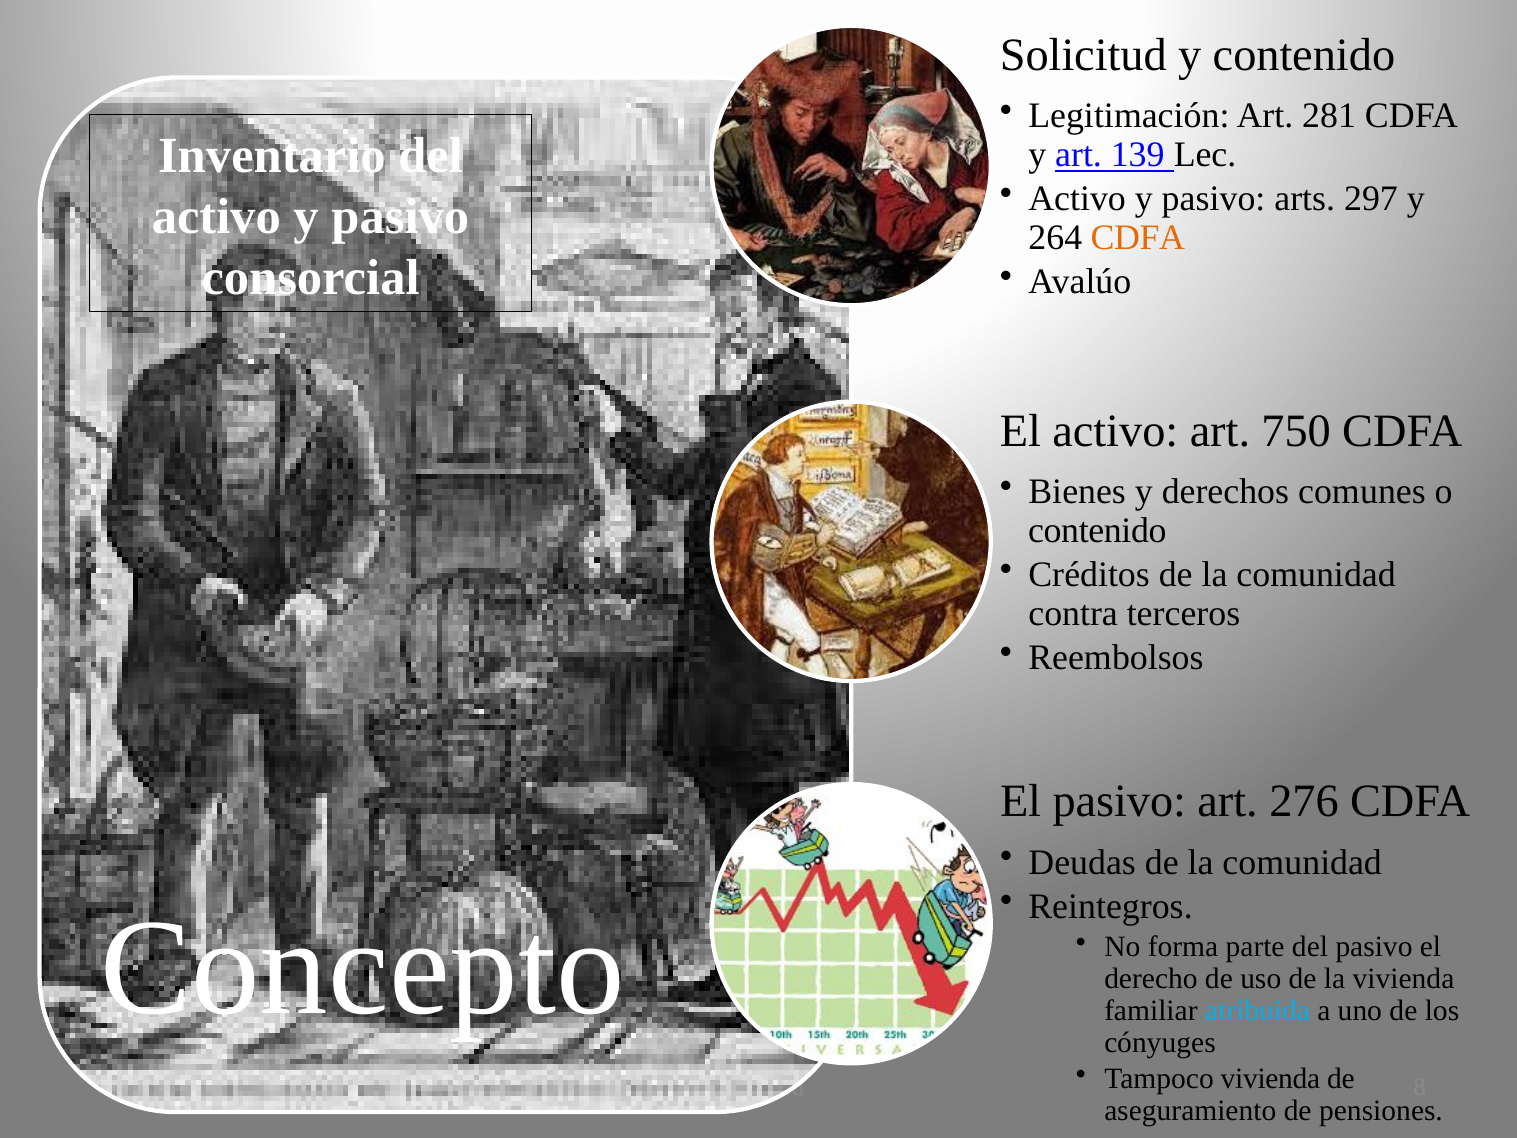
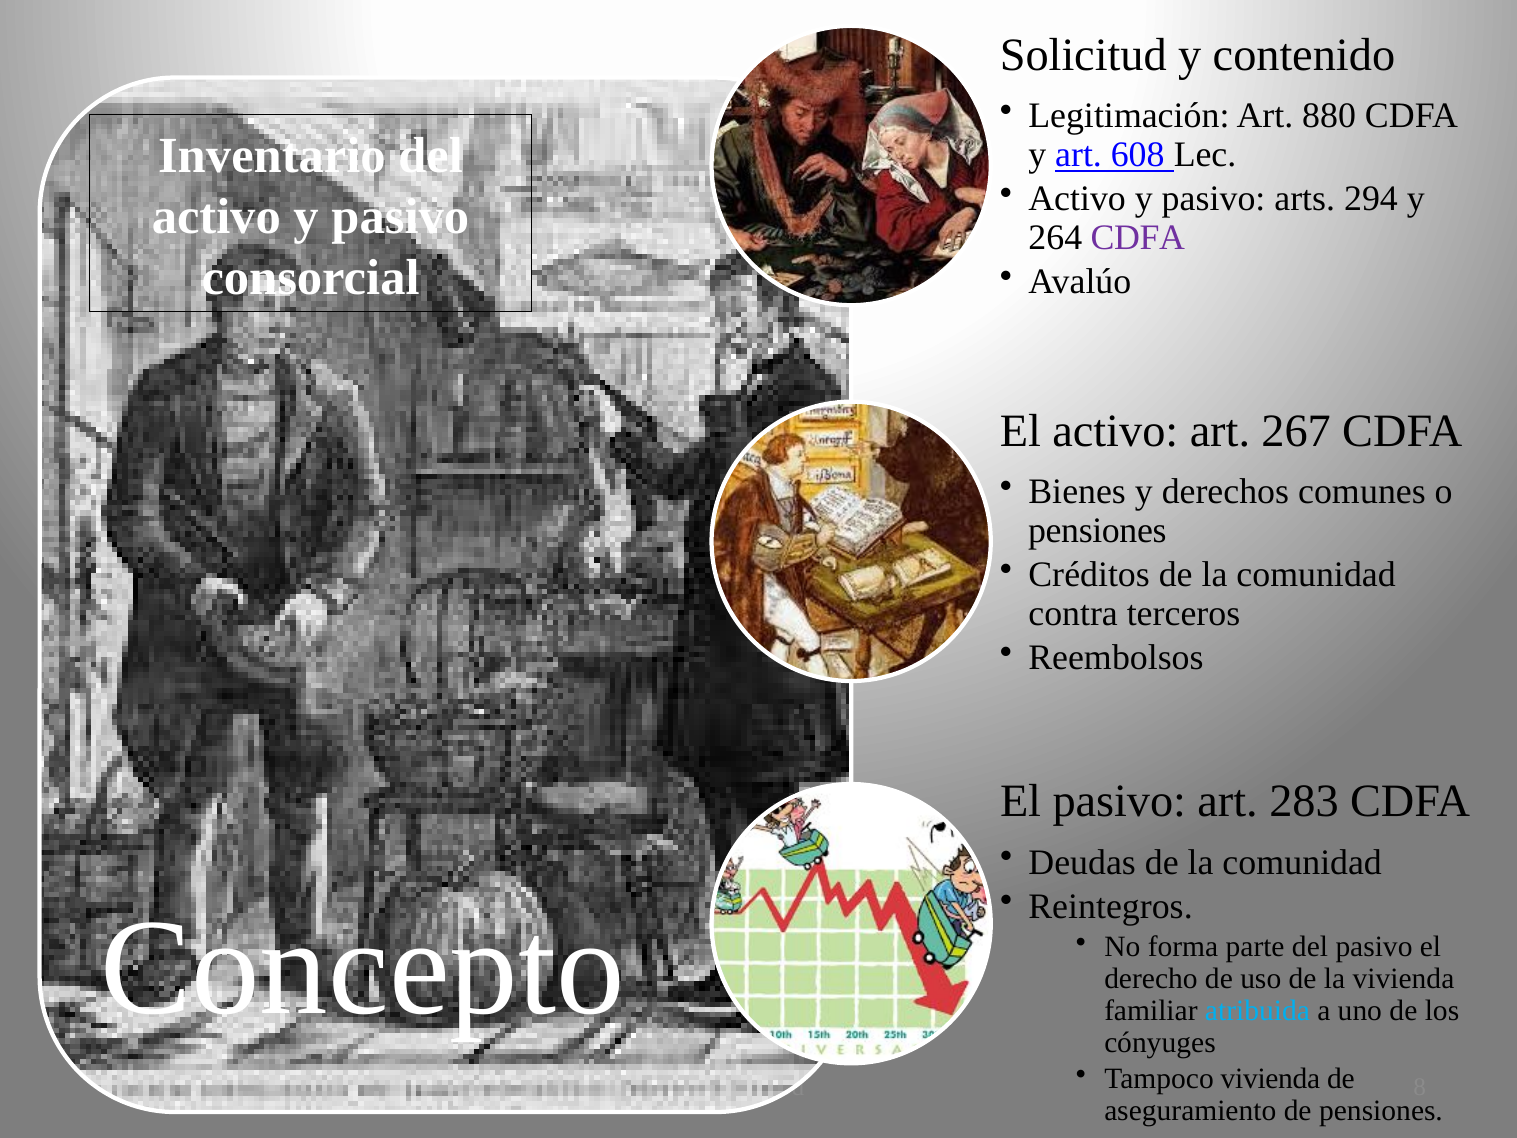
281: 281 -> 880
139: 139 -> 608
297: 297 -> 294
CDFA at (1138, 237) colour: orange -> purple
750: 750 -> 267
contenido at (1097, 530): contenido -> pensiones
276: 276 -> 283
